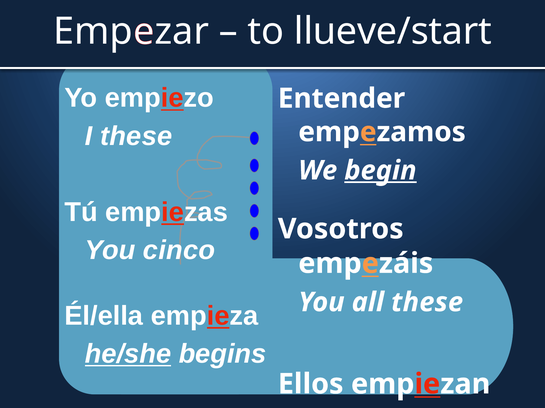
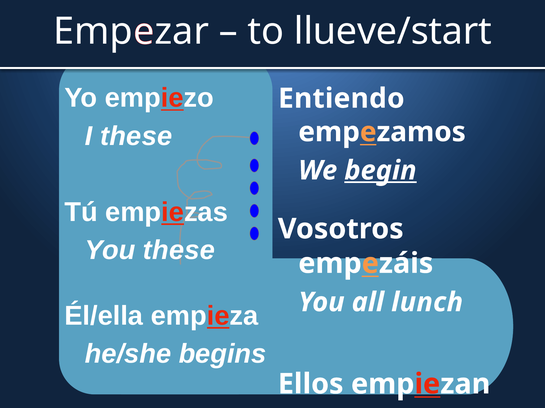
Entender: Entender -> Entiendo
You cinco: cinco -> these
all these: these -> lunch
he/she underline: present -> none
